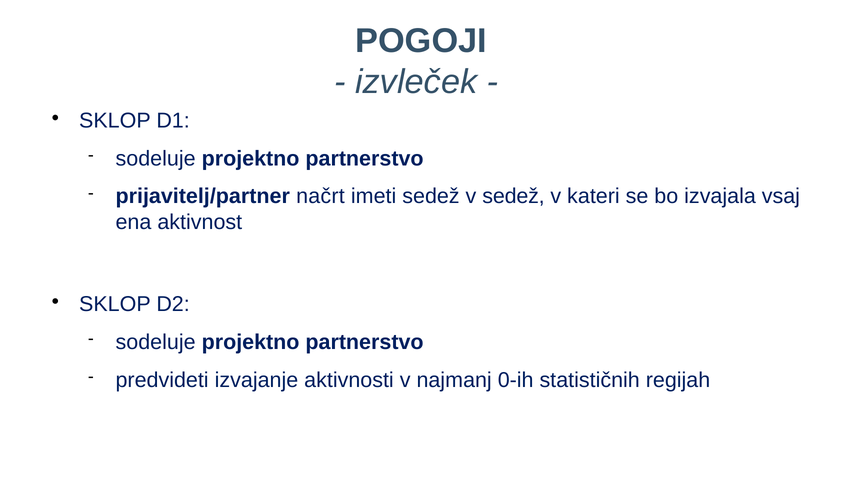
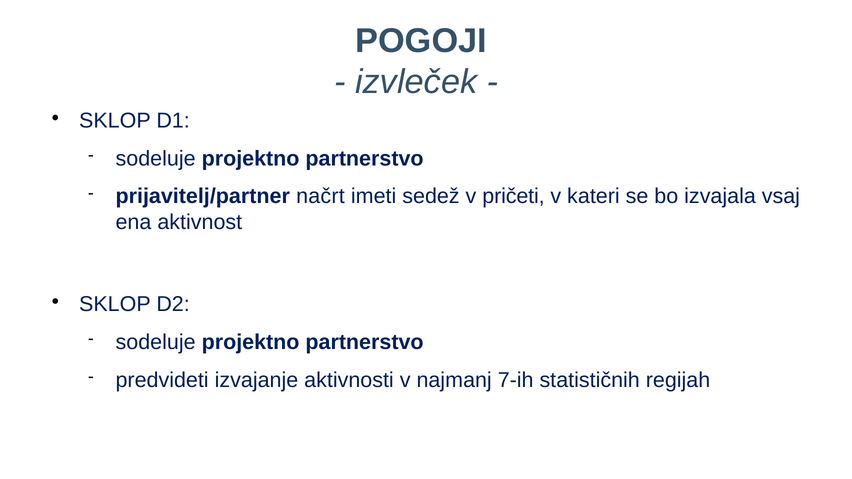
v sedež: sedež -> pričeti
0-ih: 0-ih -> 7-ih
